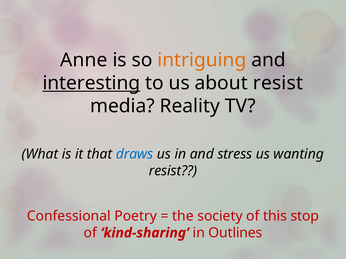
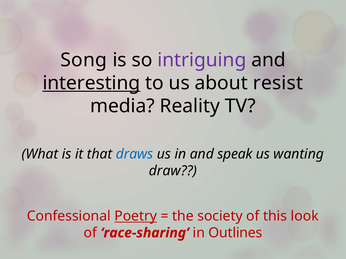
Anne: Anne -> Song
intriguing colour: orange -> purple
stress: stress -> speak
resist at (173, 171): resist -> draw
Poetry underline: none -> present
stop: stop -> look
kind-sharing: kind-sharing -> race-sharing
